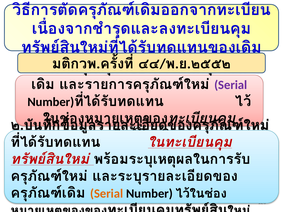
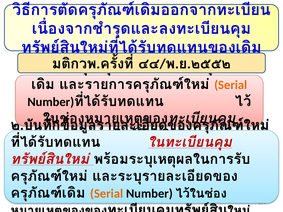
Serial at (231, 85) colour: purple -> orange
